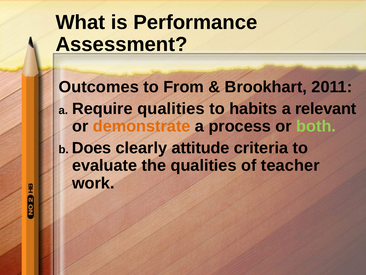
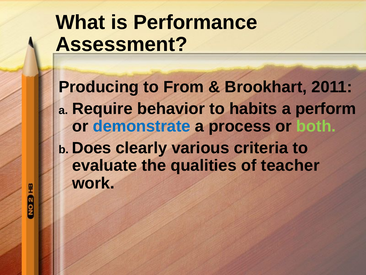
Outcomes: Outcomes -> Producing
Require qualities: qualities -> behavior
relevant: relevant -> perform
demonstrate colour: orange -> blue
attitude: attitude -> various
